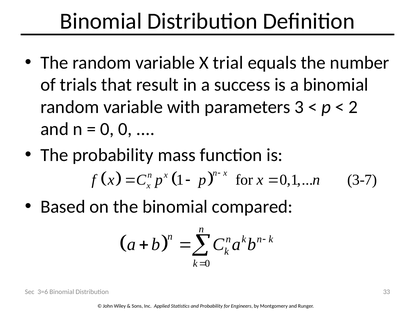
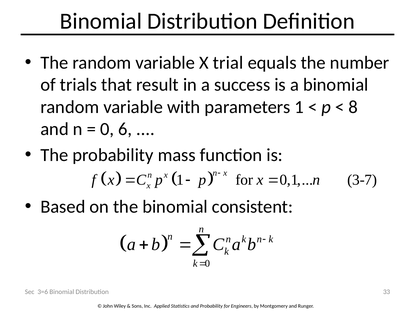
parameters 3: 3 -> 1
2: 2 -> 8
0 0: 0 -> 6
compared: compared -> consistent
